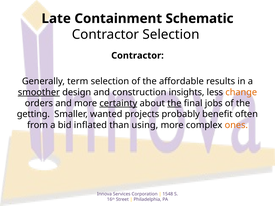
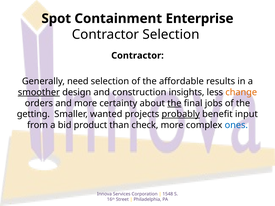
Late: Late -> Spot
Schematic: Schematic -> Enterprise
term: term -> need
certainty underline: present -> none
probably underline: none -> present
often: often -> input
inflated: inflated -> product
using: using -> check
ones colour: orange -> blue
